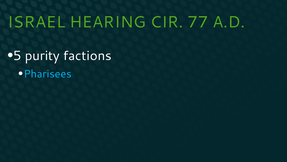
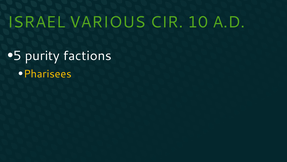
HEARING: HEARING -> VARIOUS
77: 77 -> 10
Pharisees colour: light blue -> yellow
